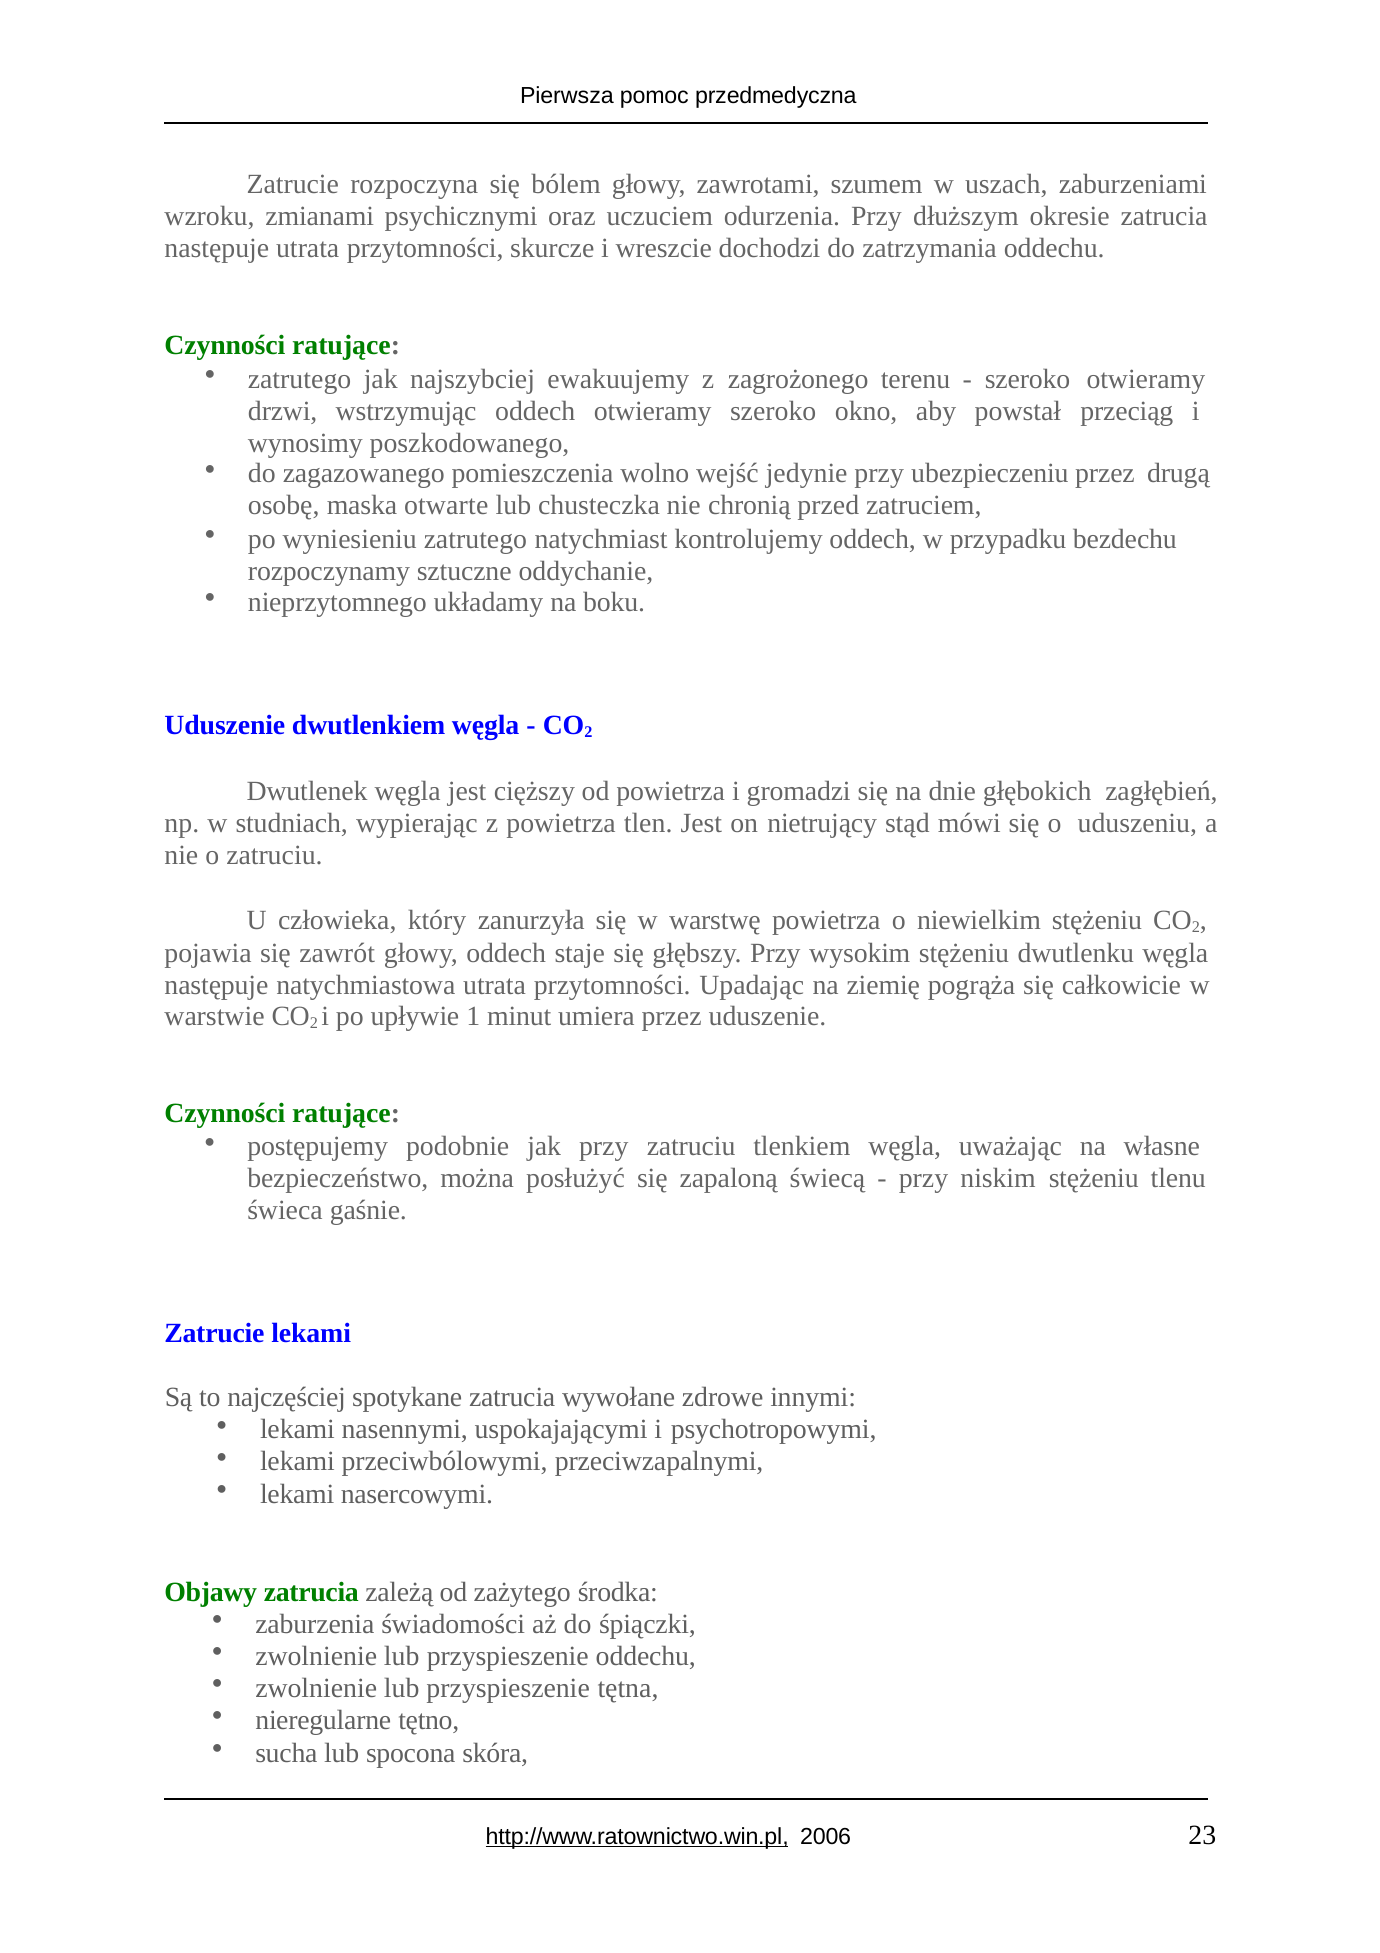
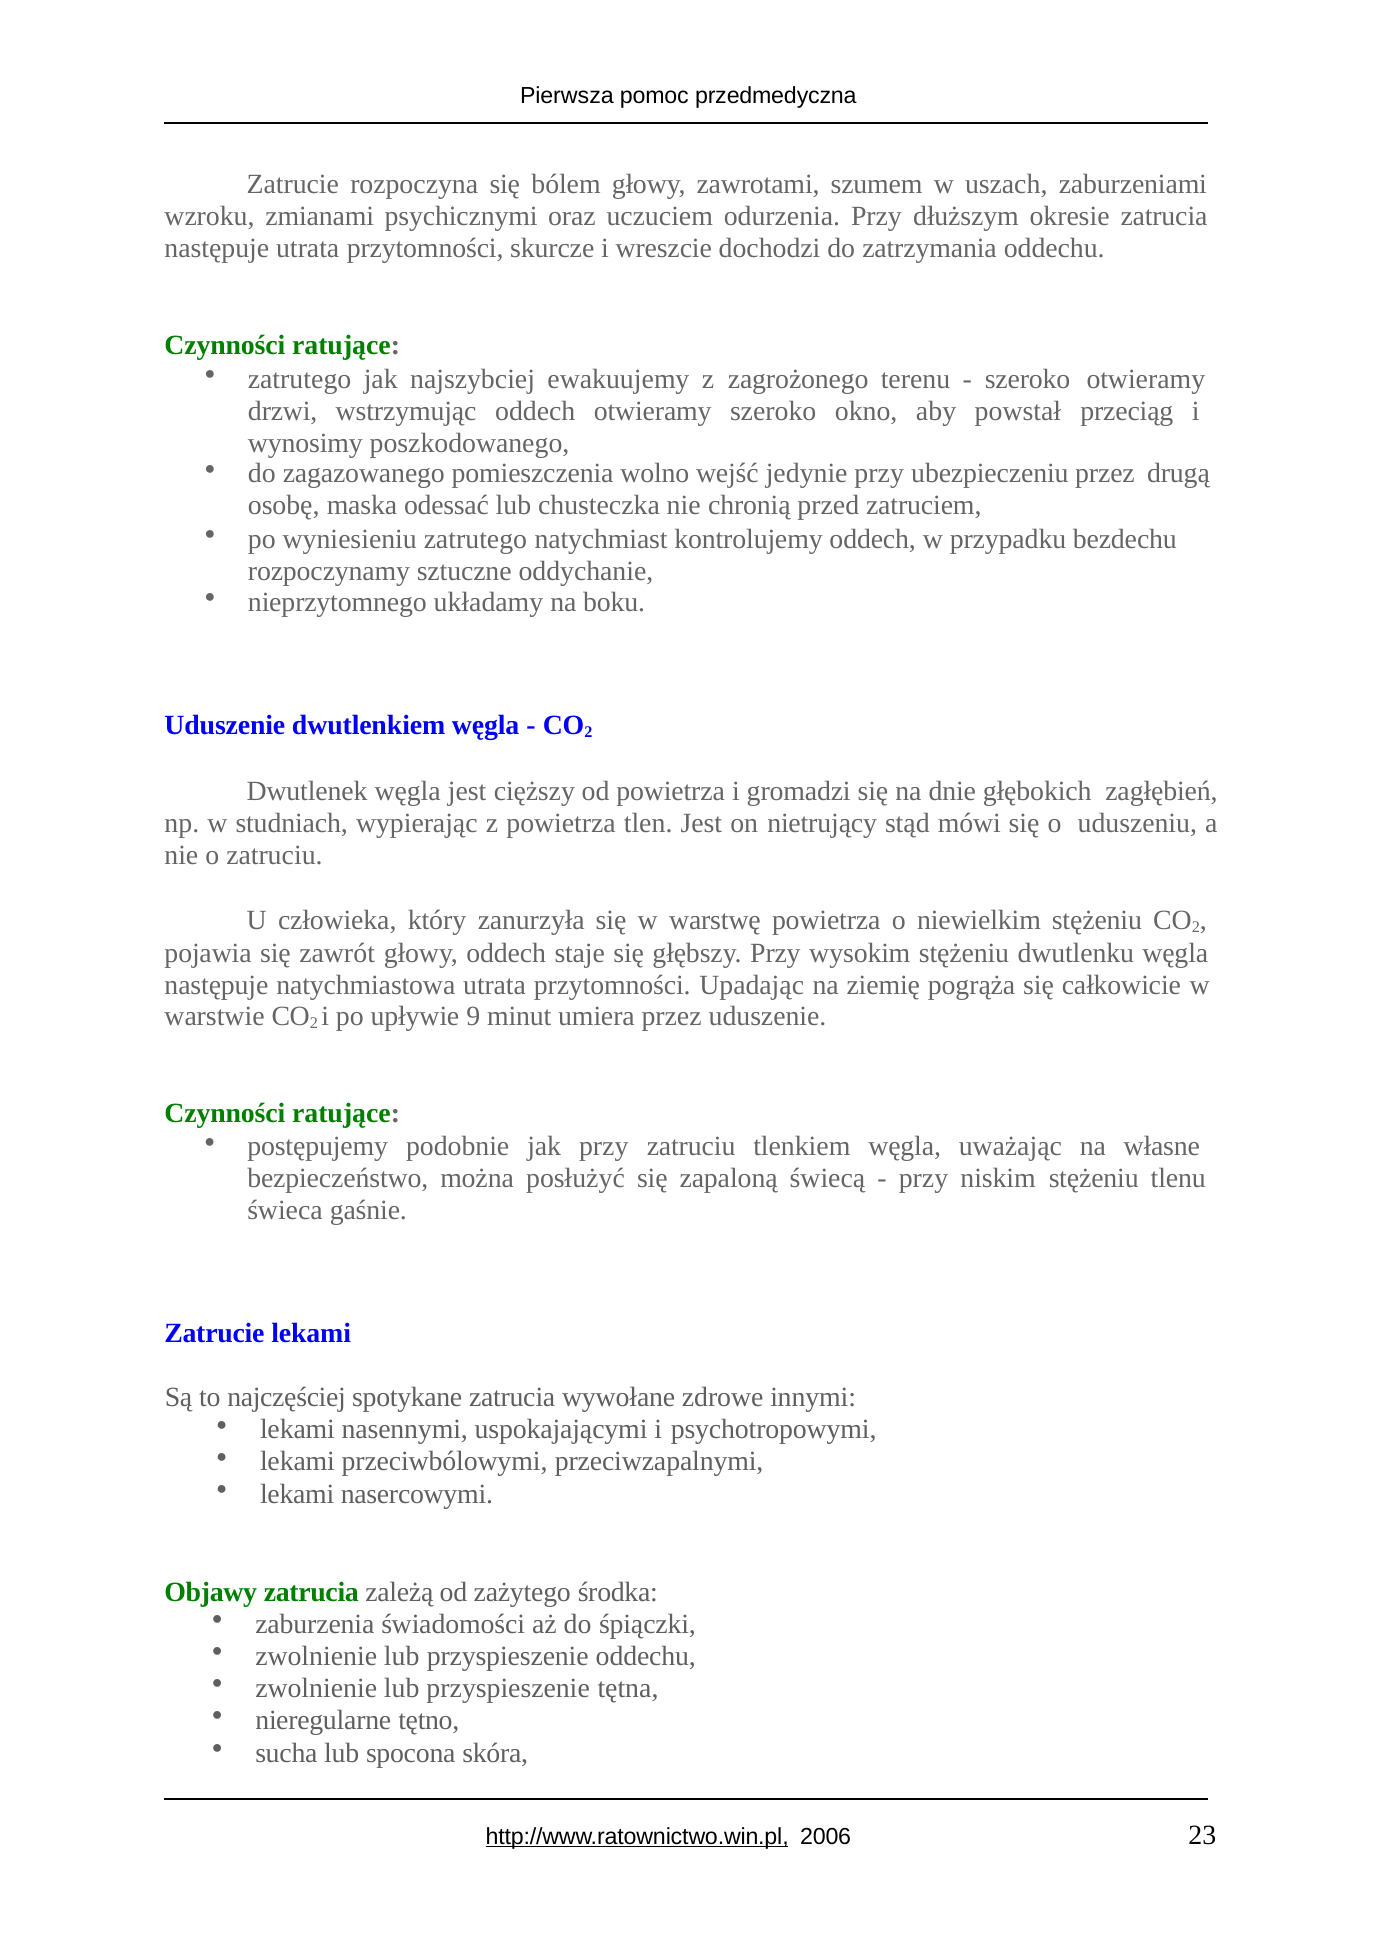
otwarte: otwarte -> odessać
1: 1 -> 9
